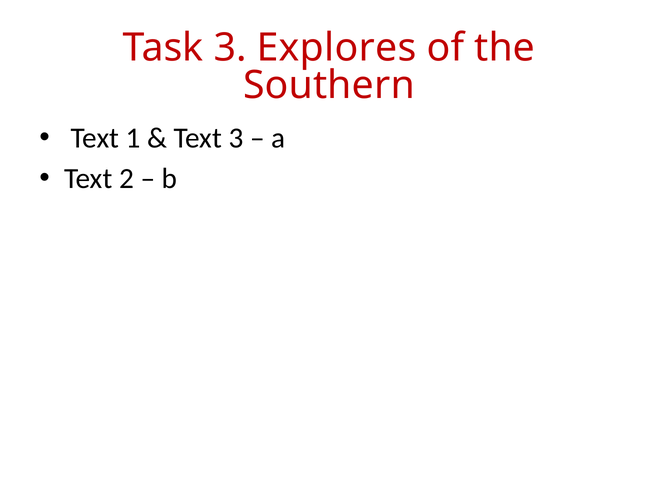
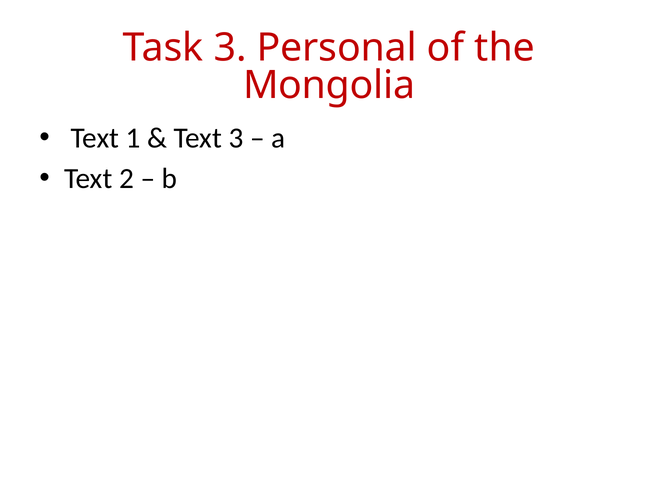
Explores: Explores -> Personal
Southern: Southern -> Mongolia
